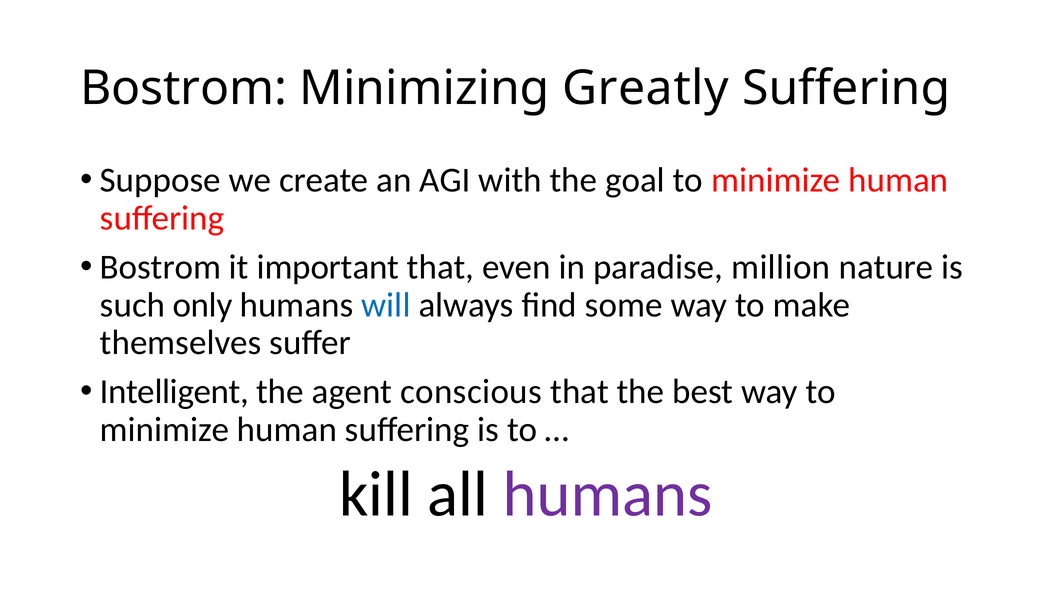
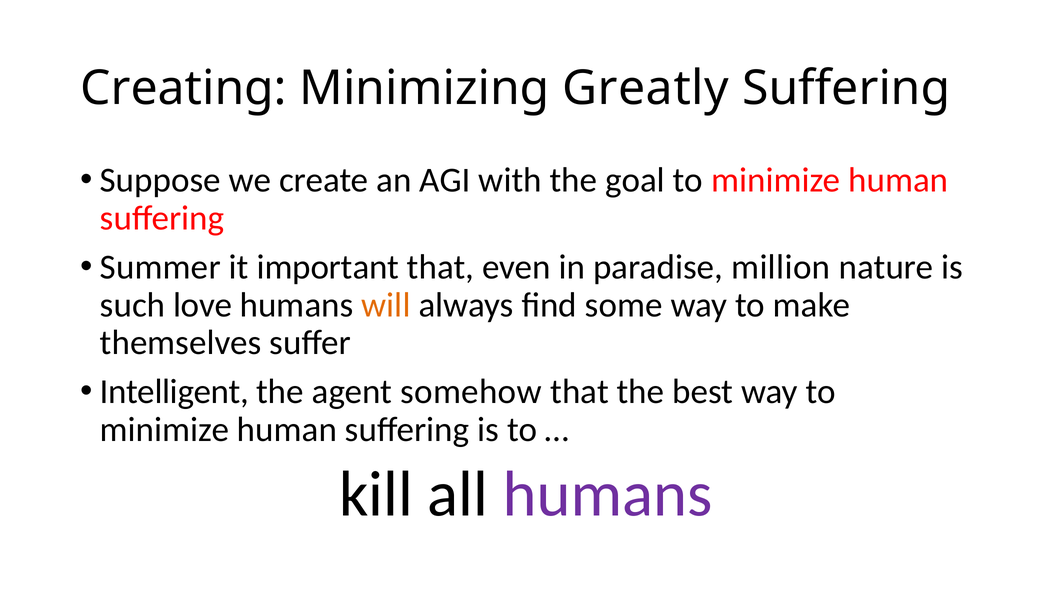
Bostrom at (184, 88): Bostrom -> Creating
Bostrom at (160, 267): Bostrom -> Summer
only: only -> love
will colour: blue -> orange
conscious: conscious -> somehow
